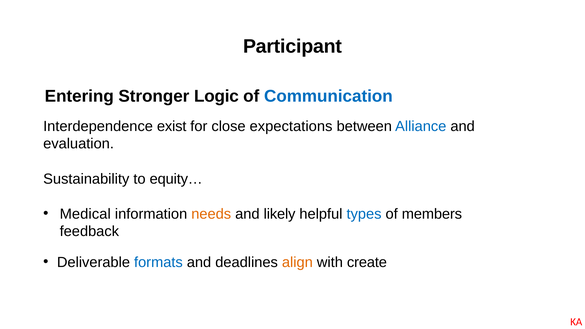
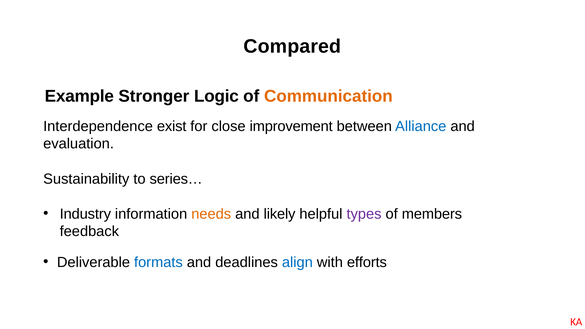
Participant: Participant -> Compared
Entering: Entering -> Example
Communication colour: blue -> orange
expectations: expectations -> improvement
equity…: equity… -> series…
Medical: Medical -> Industry
types colour: blue -> purple
align colour: orange -> blue
create: create -> efforts
